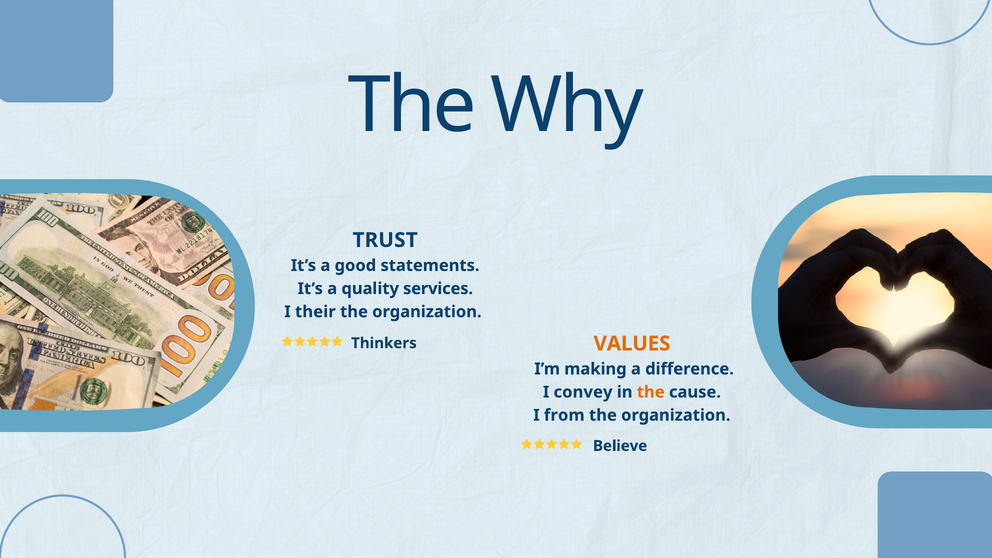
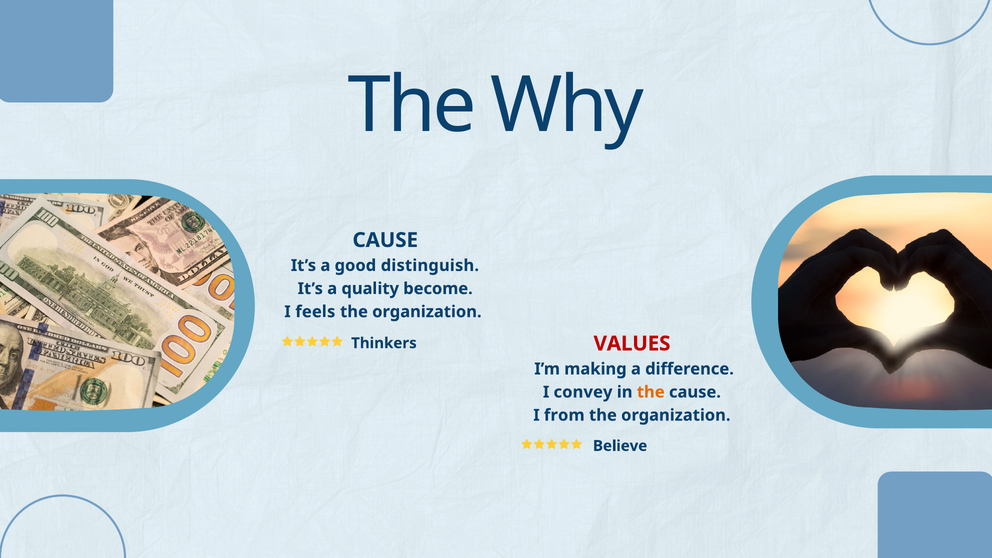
TRUST at (385, 240): TRUST -> CAUSE
statements: statements -> distinguish
services: services -> become
their: their -> feels
VALUES colour: orange -> red
